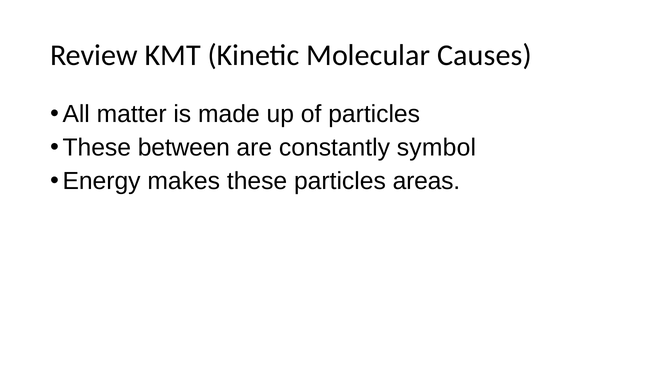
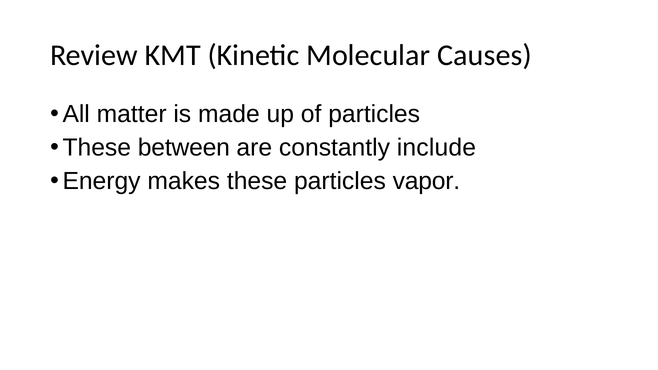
symbol: symbol -> include
areas: areas -> vapor
